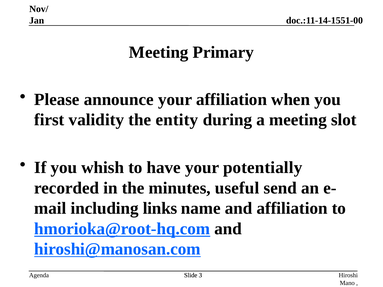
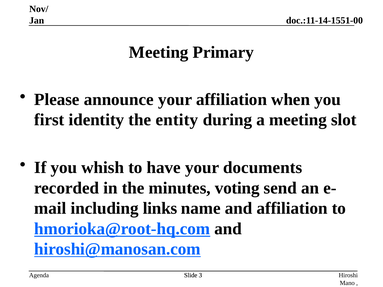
validity: validity -> identity
potentially: potentially -> documents
useful: useful -> voting
